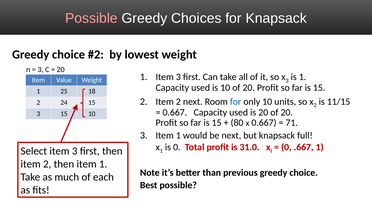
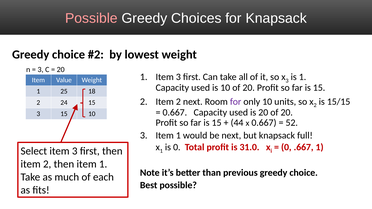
for at (236, 102) colour: blue -> purple
11/15: 11/15 -> 15/15
80: 80 -> 44
71: 71 -> 52
